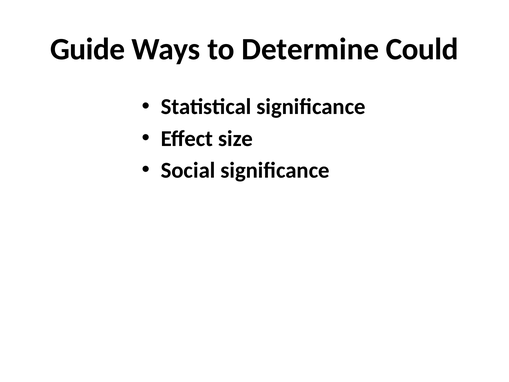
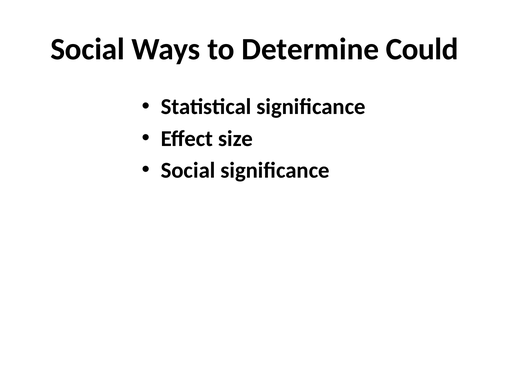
Guide at (88, 49): Guide -> Social
